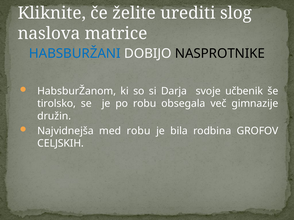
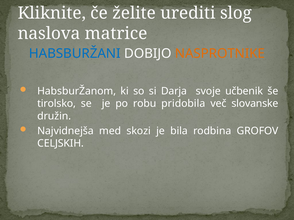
NASPROTNIKE colour: black -> orange
obsegala: obsegala -> pridobila
gimnazije: gimnazije -> slovanske
med robu: robu -> skozi
